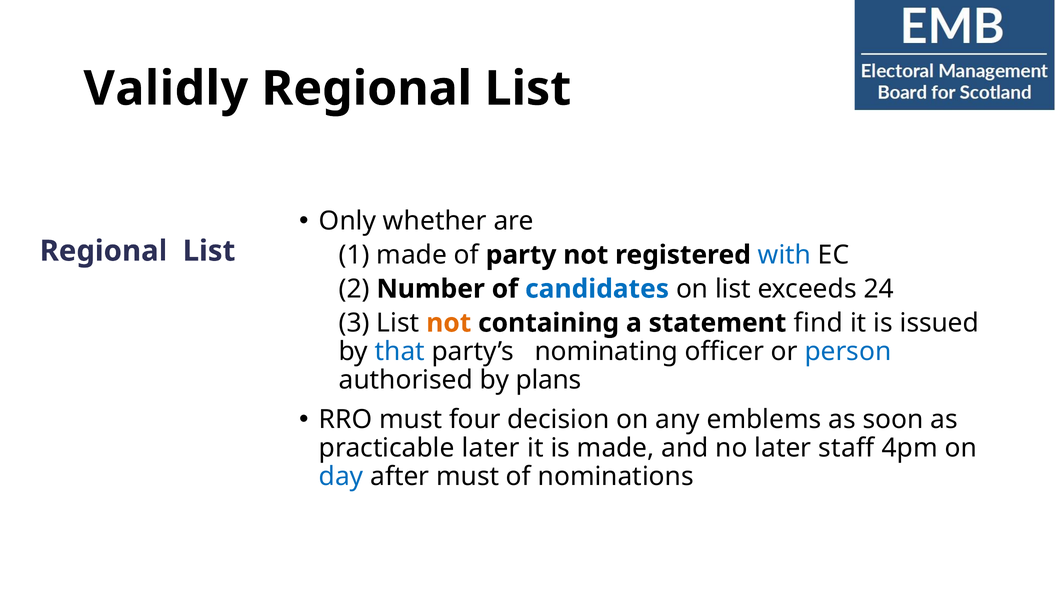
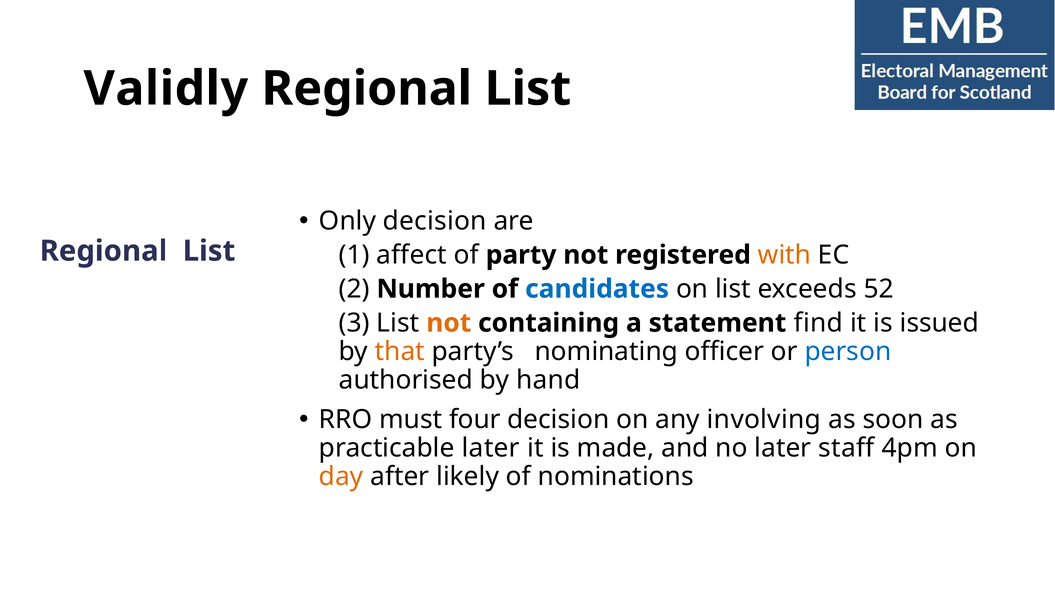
Only whether: whether -> decision
1 made: made -> affect
with colour: blue -> orange
24: 24 -> 52
that colour: blue -> orange
plans: plans -> hand
emblems: emblems -> involving
day colour: blue -> orange
after must: must -> likely
